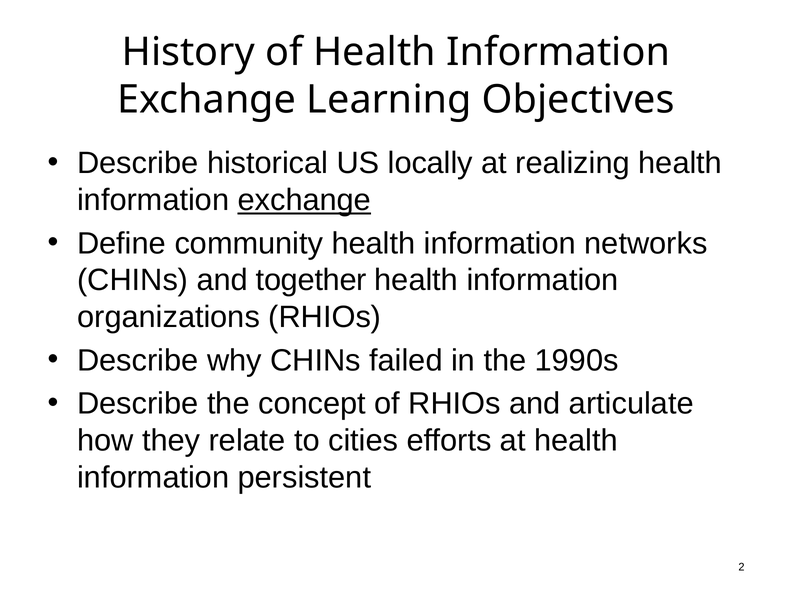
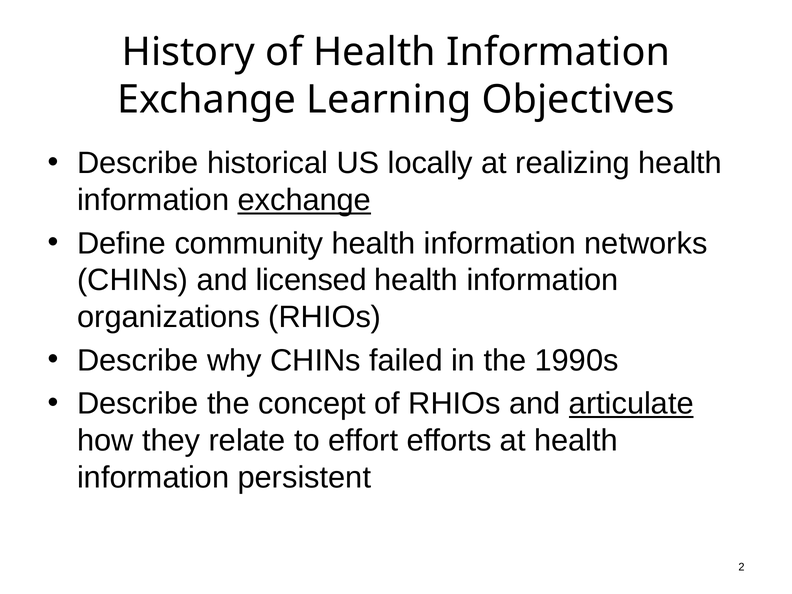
together: together -> licensed
articulate underline: none -> present
cities: cities -> effort
